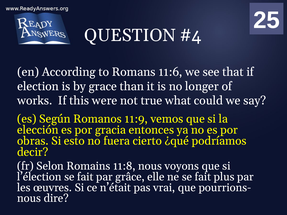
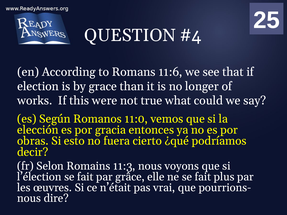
11:9: 11:9 -> 11:0
11:8: 11:8 -> 11:3
